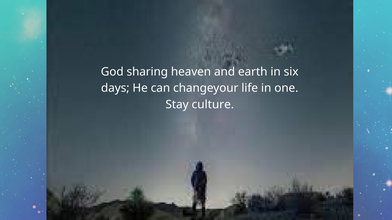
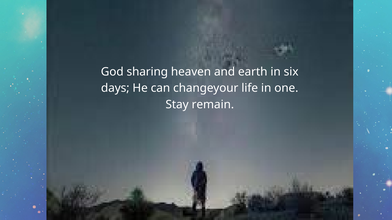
culture: culture -> remain
